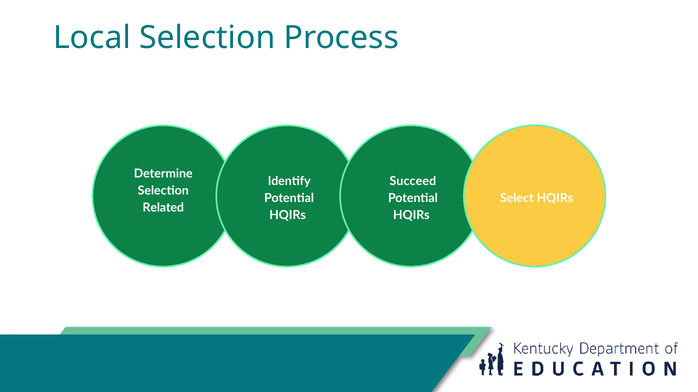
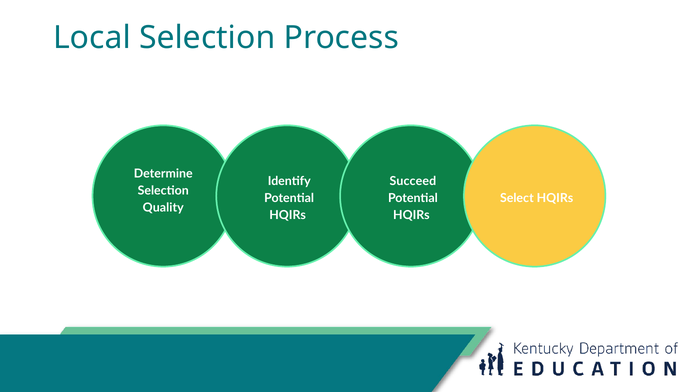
Related: Related -> Quality
